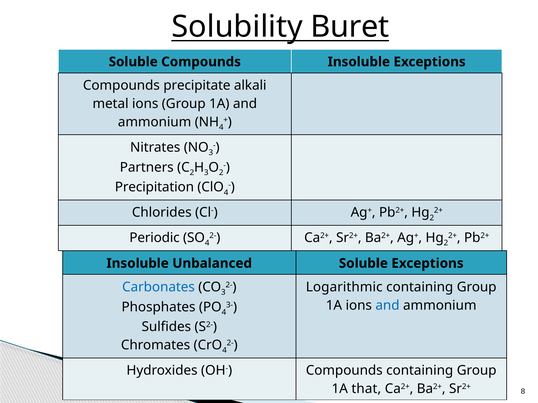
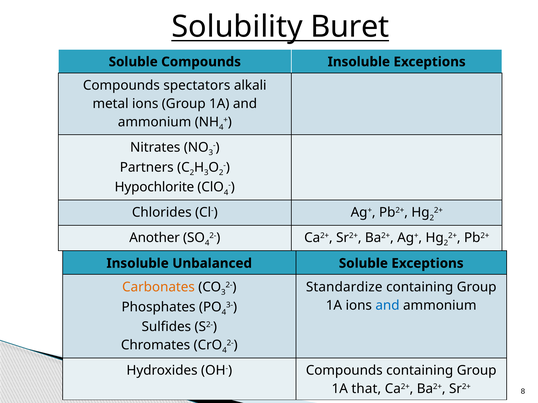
precipitate: precipitate -> spectators
Precipitation: Precipitation -> Hypochlorite
Periodic: Periodic -> Another
Carbonates colour: blue -> orange
Logarithmic: Logarithmic -> Standardize
